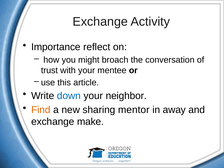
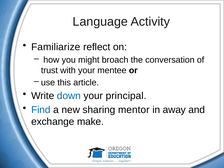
Exchange at (100, 22): Exchange -> Language
Importance: Importance -> Familiarize
neighbor: neighbor -> principal
Find colour: orange -> blue
